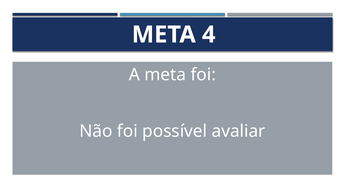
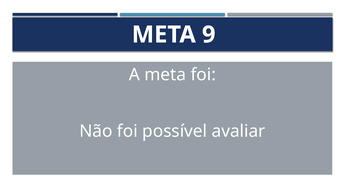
4: 4 -> 9
